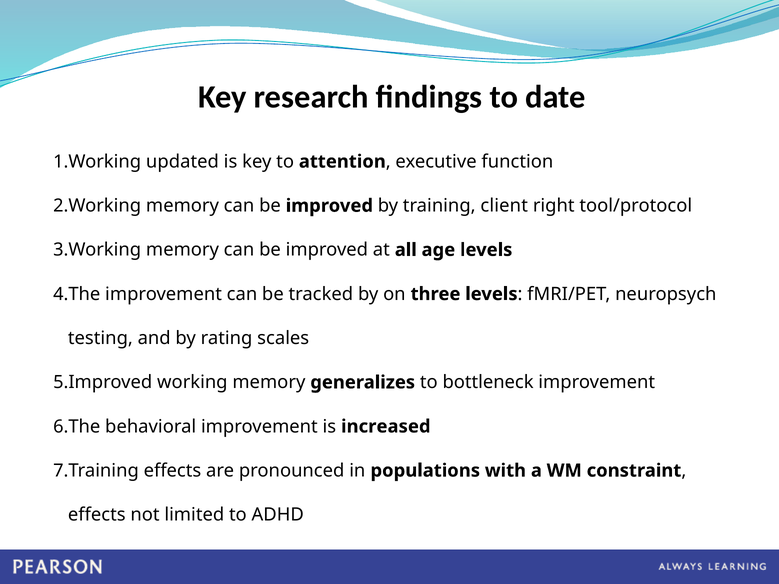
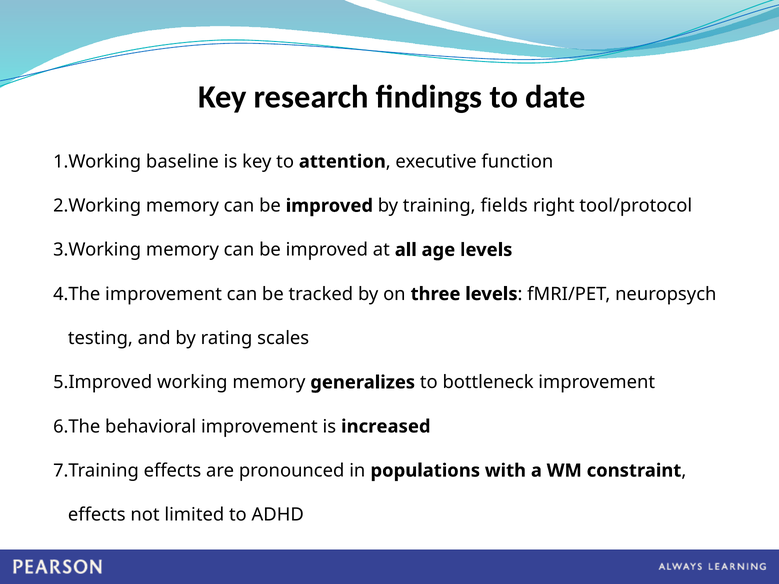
updated: updated -> baseline
client: client -> fields
